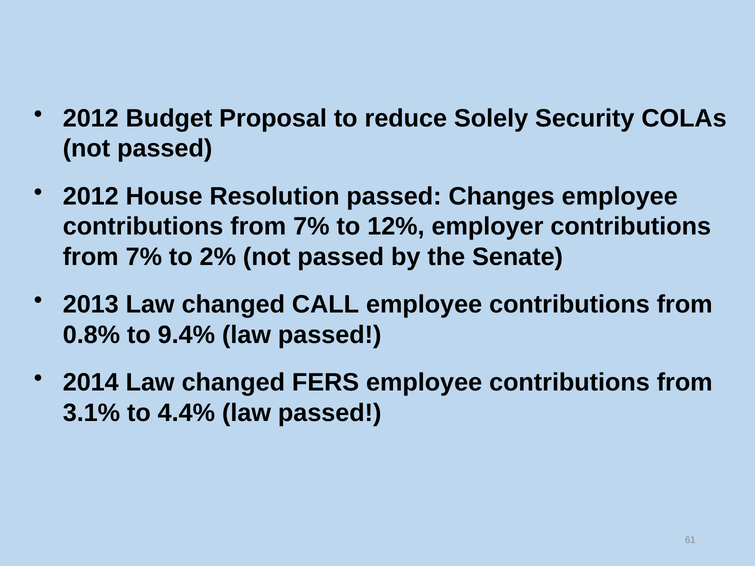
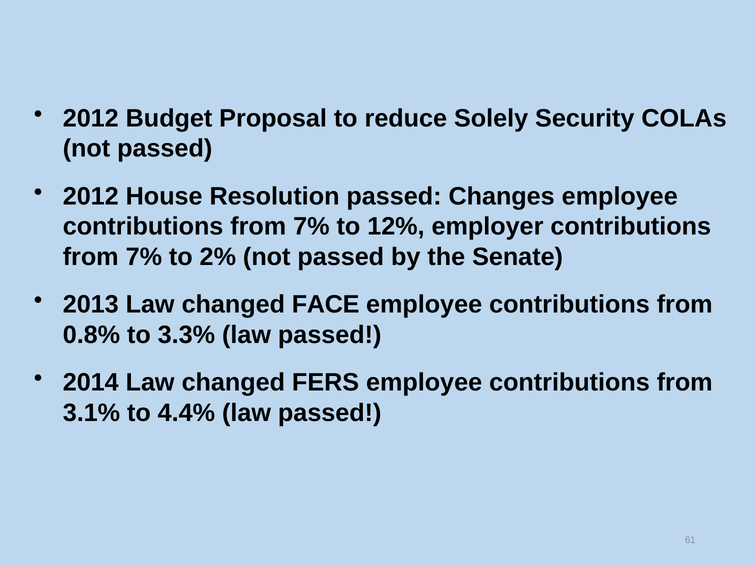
CALL: CALL -> FACE
9.4%: 9.4% -> 3.3%
